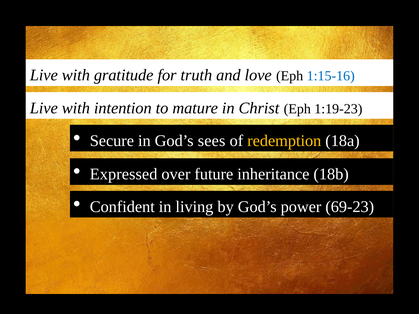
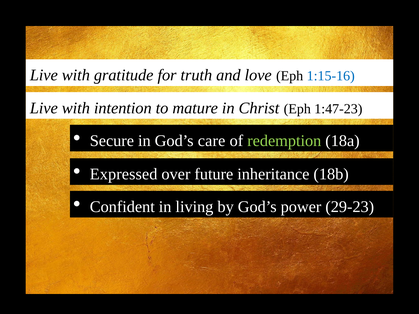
1:19-23: 1:19-23 -> 1:47-23
sees: sees -> care
redemption colour: yellow -> light green
69-23: 69-23 -> 29-23
